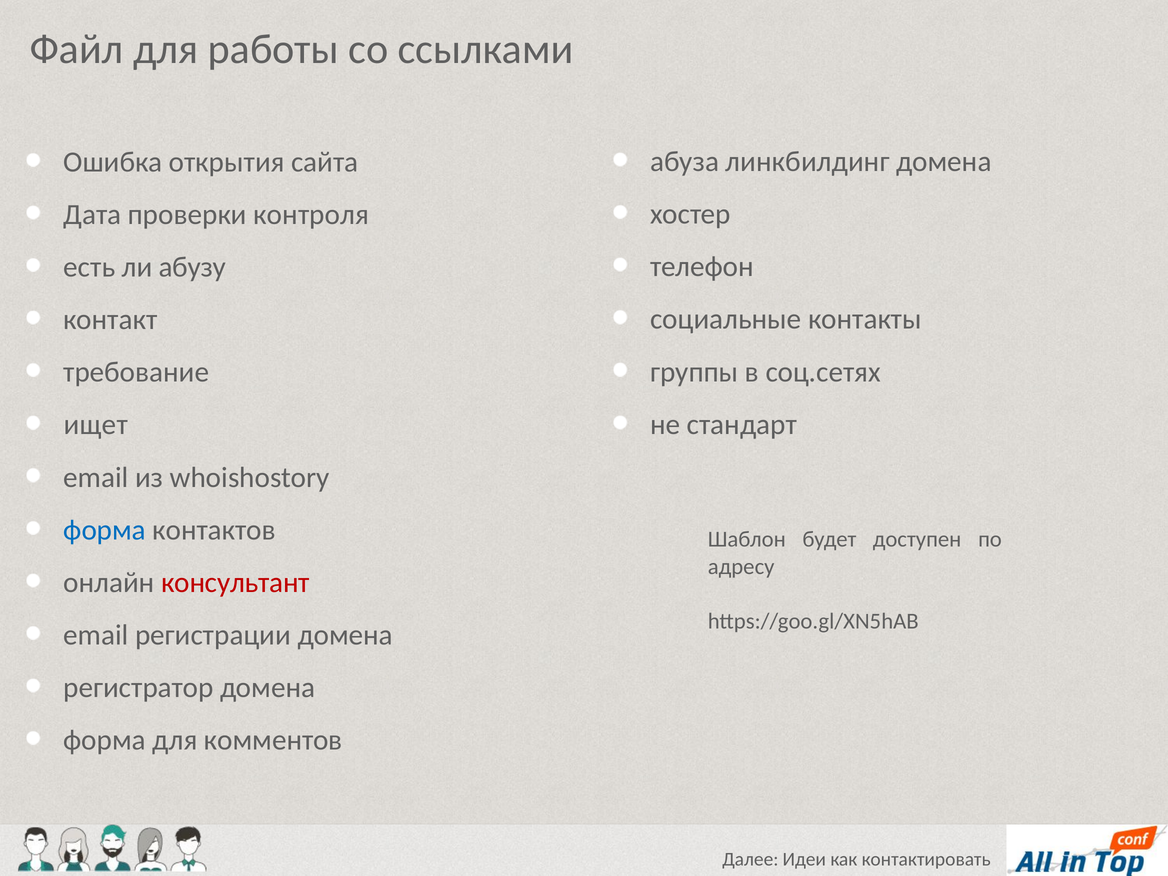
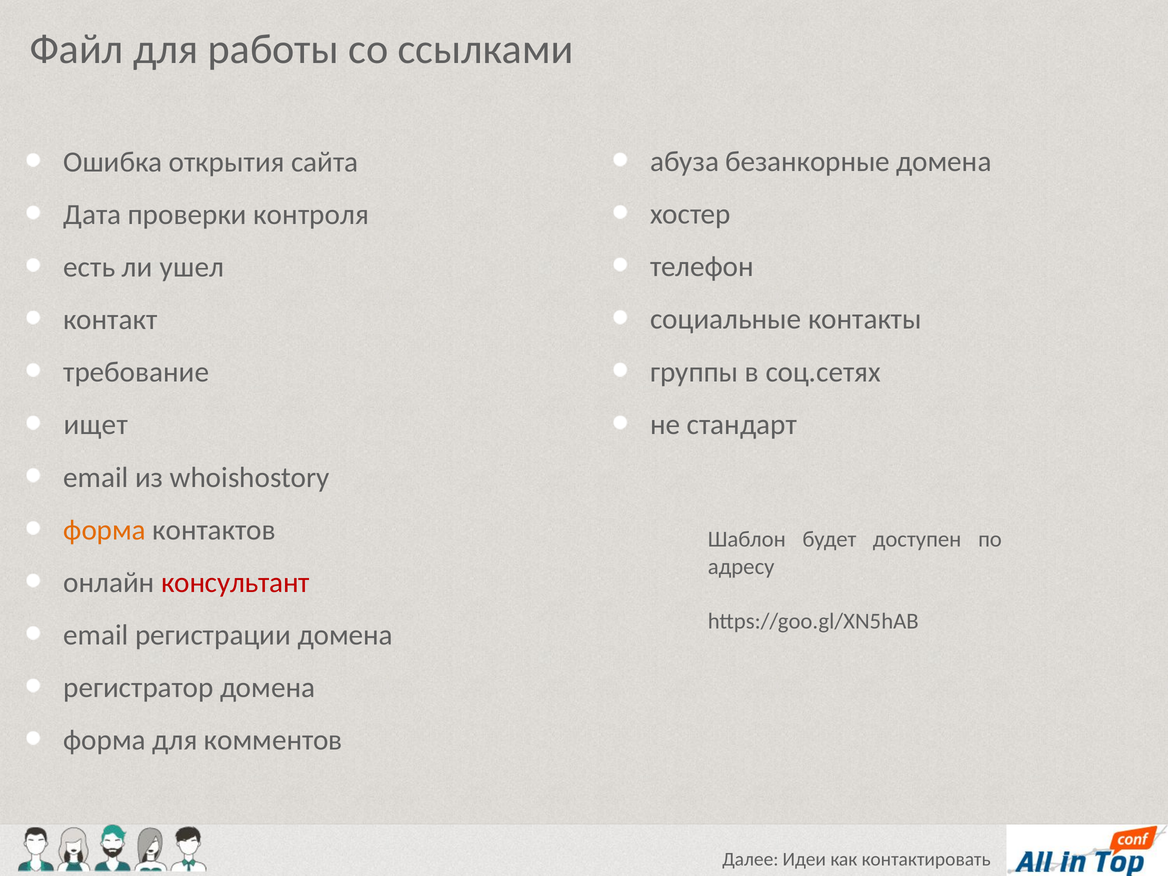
линкбилдинг: линкбилдинг -> безанкорные
абузу: абузу -> ушел
форма at (105, 530) colour: blue -> orange
